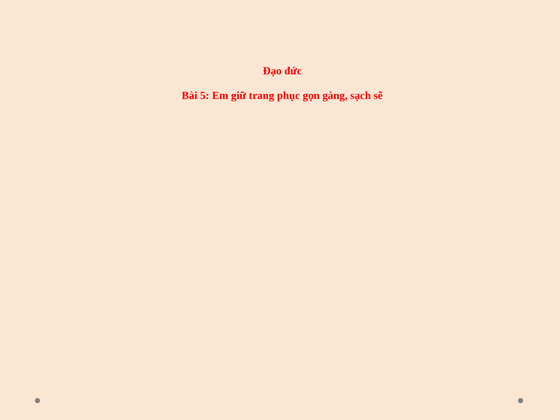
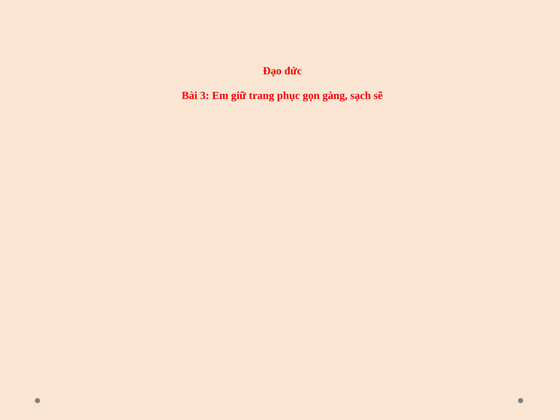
5: 5 -> 3
